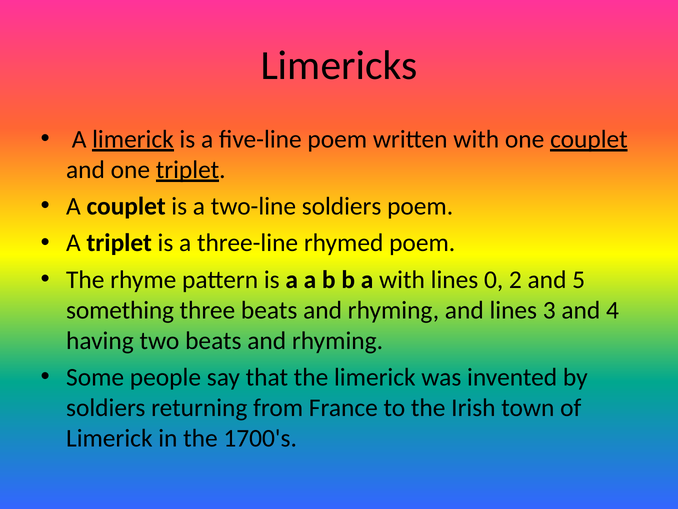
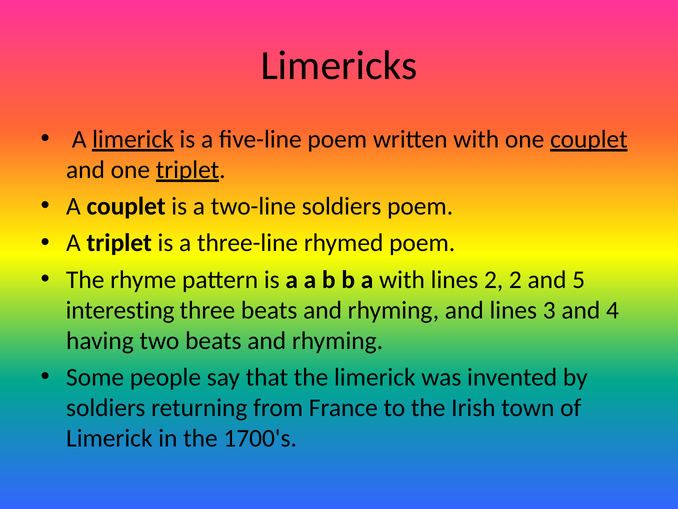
lines 0: 0 -> 2
something: something -> interesting
